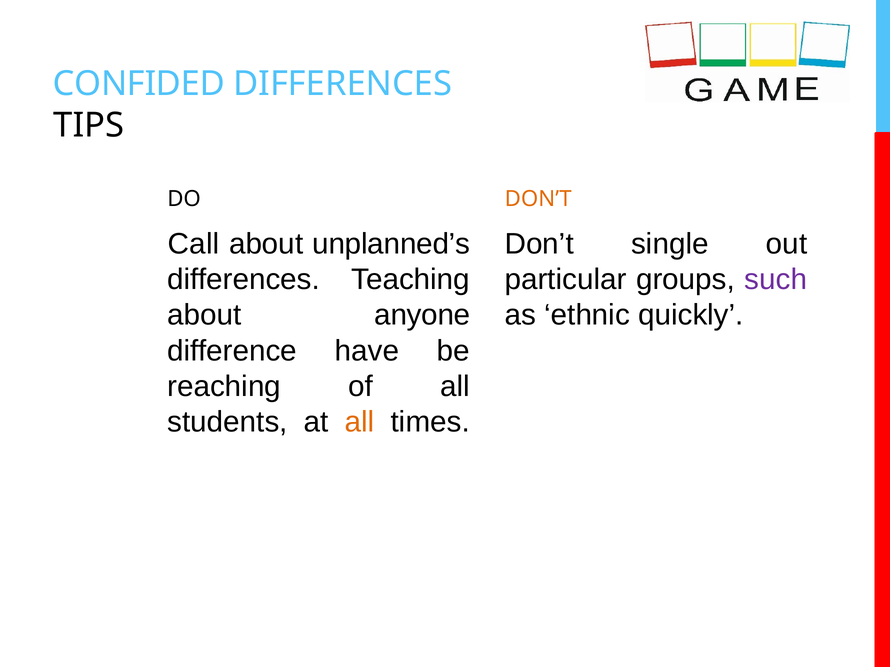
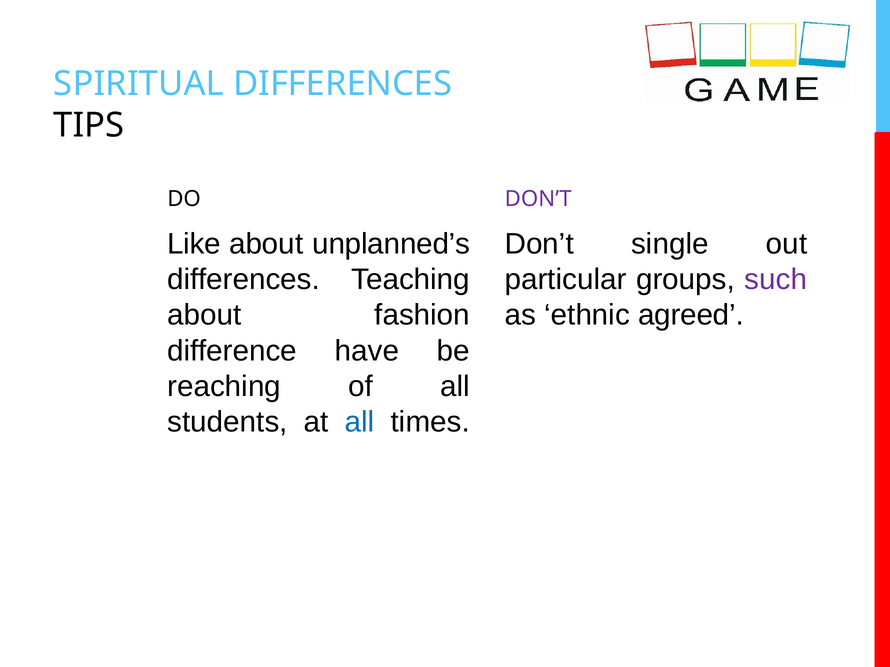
CONFIDED: CONFIDED -> SPIRITUAL
DON’T at (538, 199) colour: orange -> purple
Call: Call -> Like
anyone: anyone -> fashion
quickly: quickly -> agreed
all at (360, 422) colour: orange -> blue
